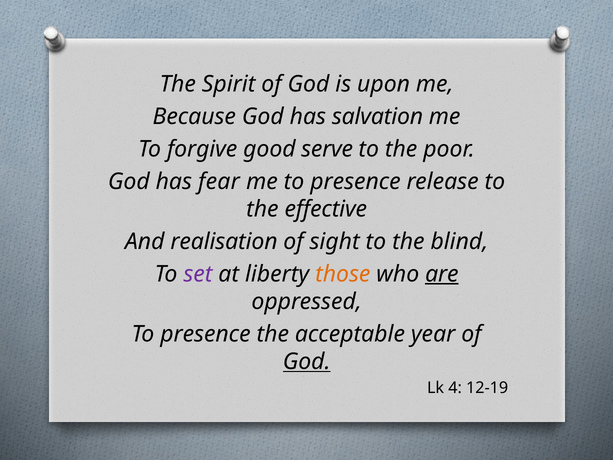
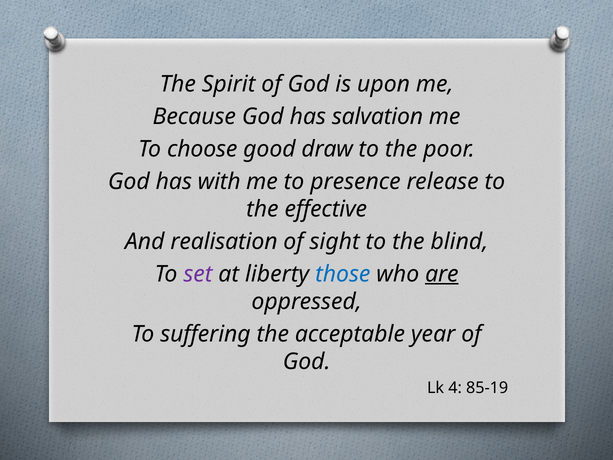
forgive: forgive -> choose
serve: serve -> draw
fear: fear -> with
those colour: orange -> blue
presence at (205, 334): presence -> suffering
God at (307, 361) underline: present -> none
12-19: 12-19 -> 85-19
